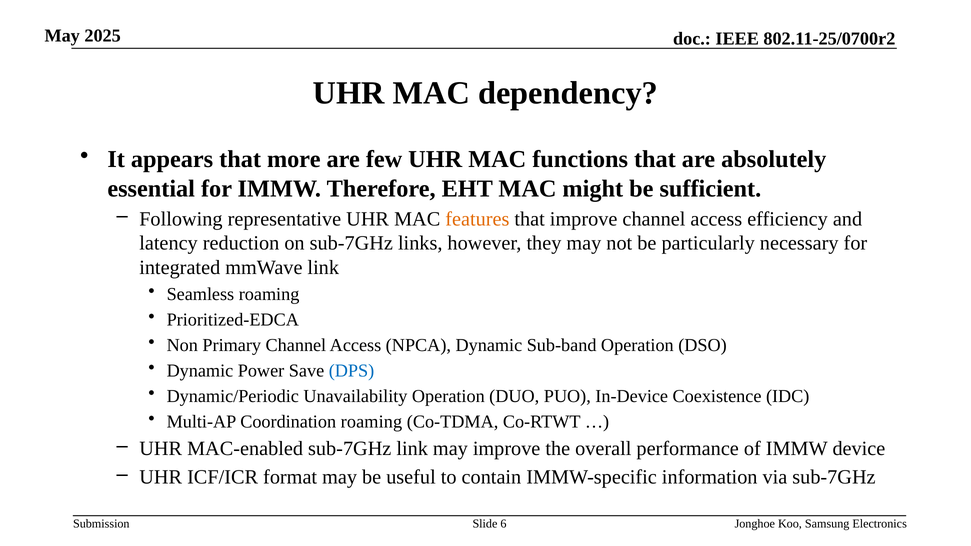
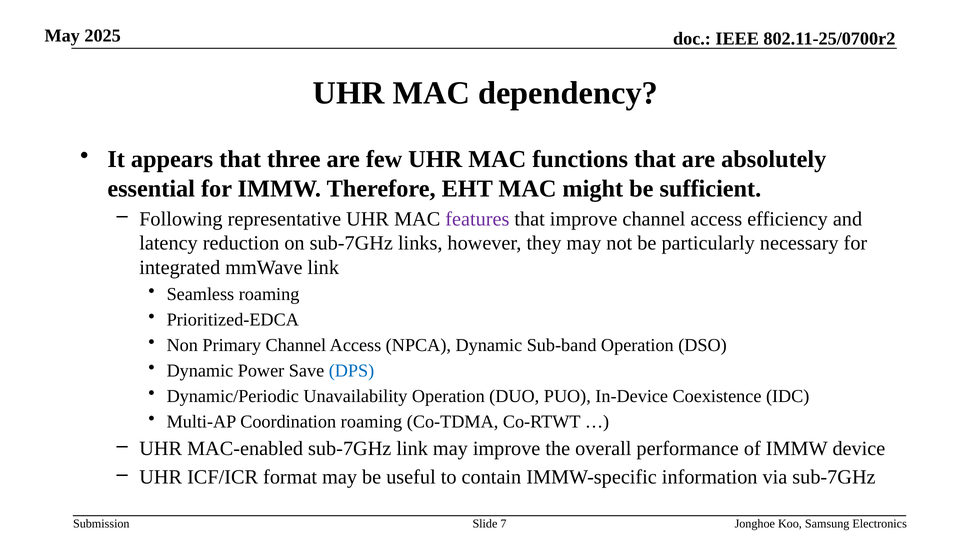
more: more -> three
features colour: orange -> purple
6: 6 -> 7
